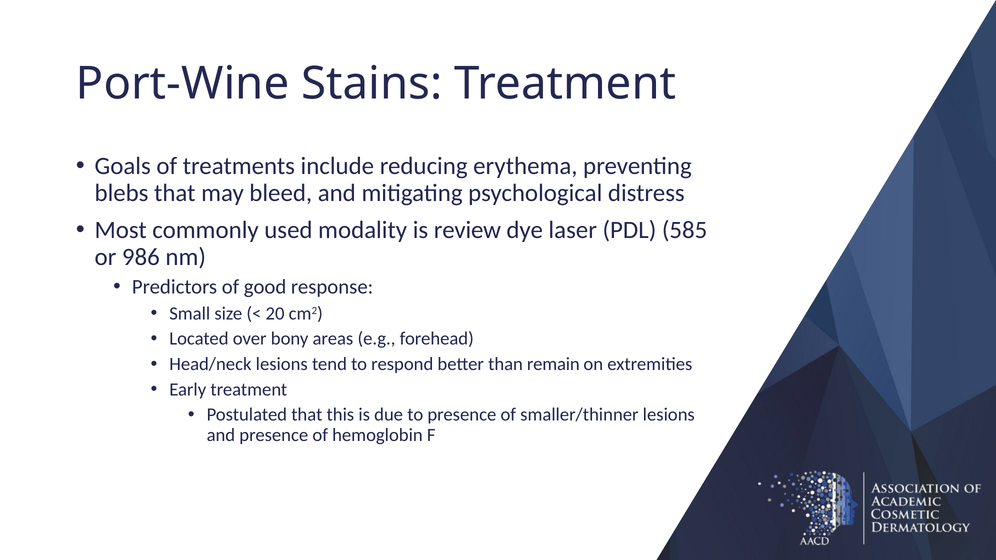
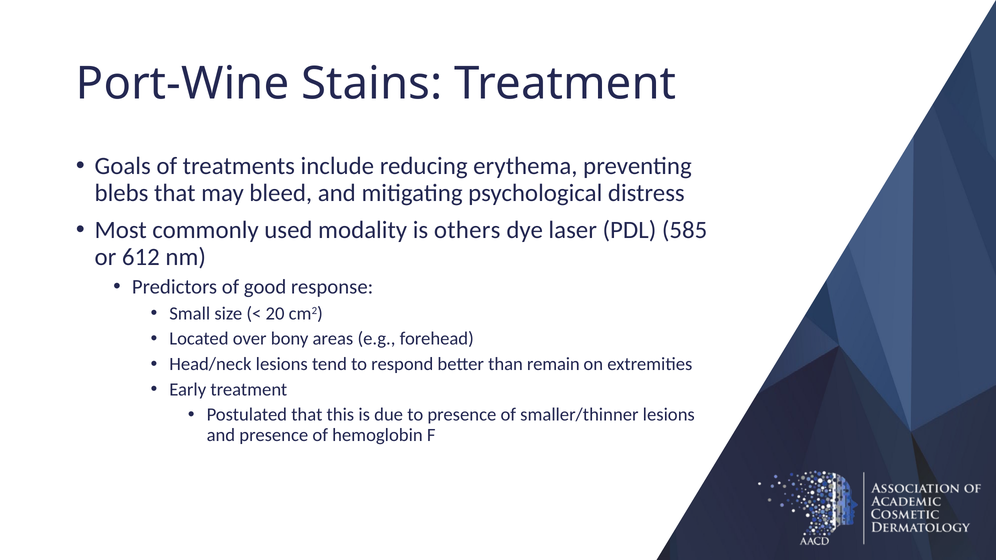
review: review -> others
986: 986 -> 612
